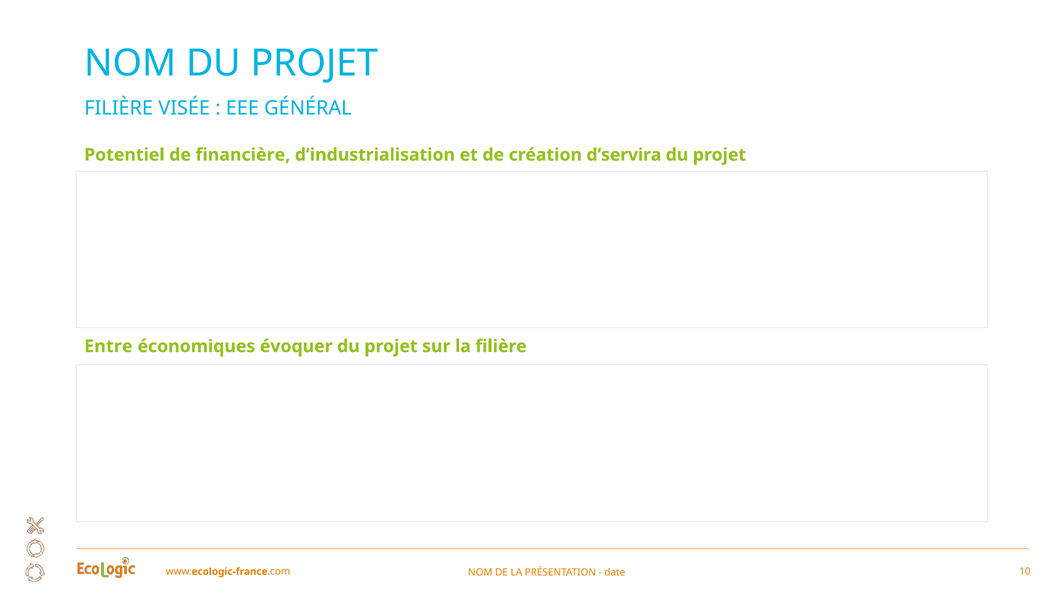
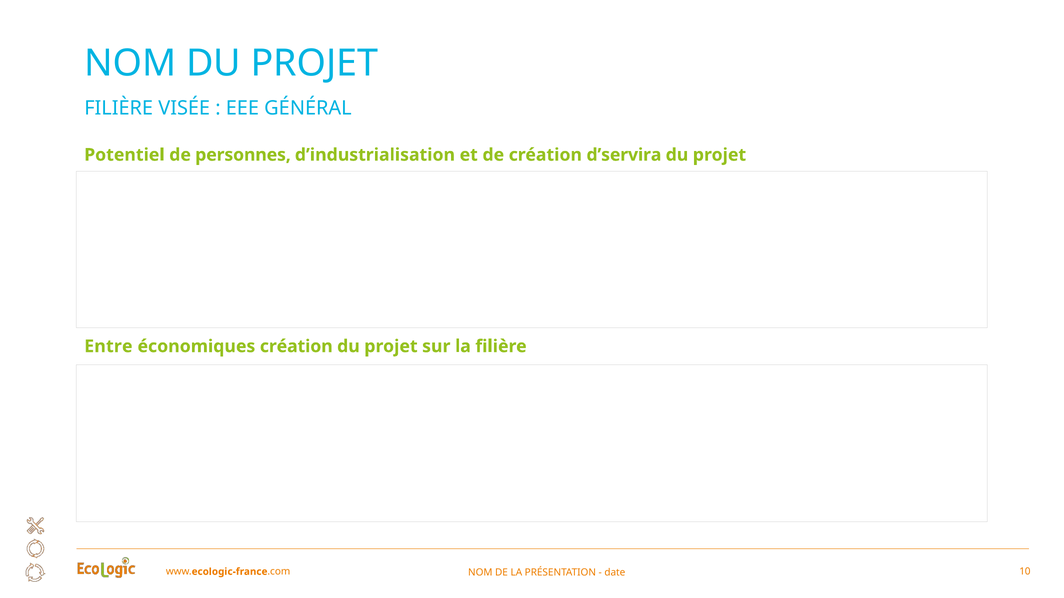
financière: financière -> personnes
économiques évoquer: évoquer -> création
